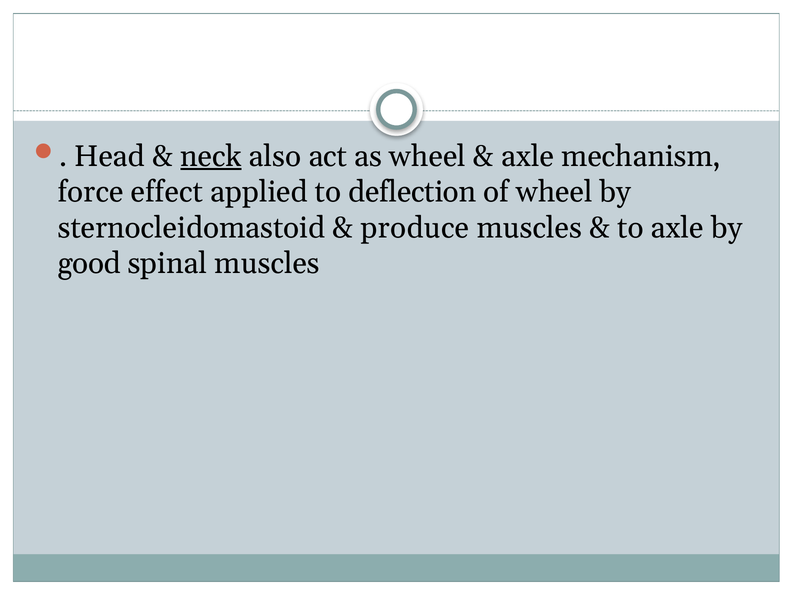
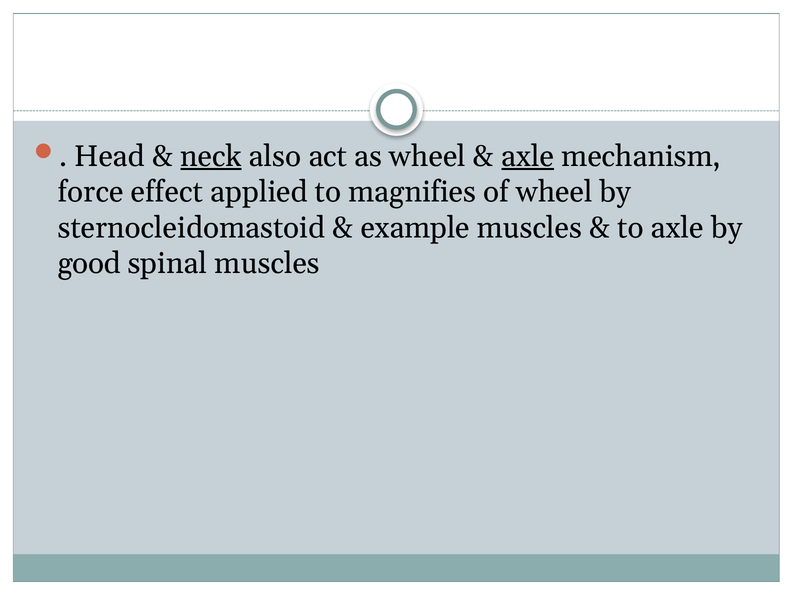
axle at (528, 156) underline: none -> present
deflection: deflection -> magnifies
produce: produce -> example
